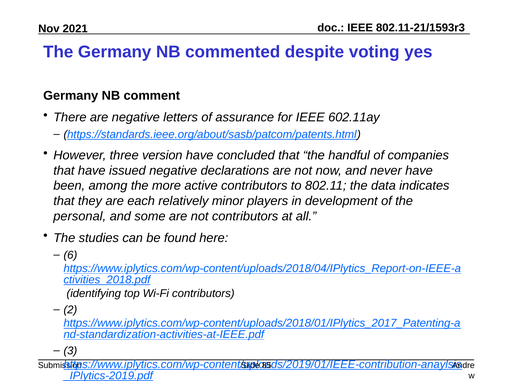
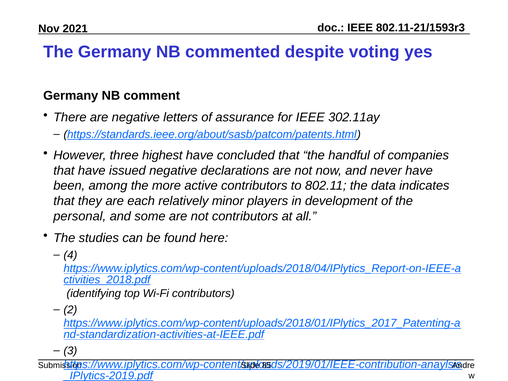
602.11ay: 602.11ay -> 302.11ay
version: version -> highest
6: 6 -> 4
